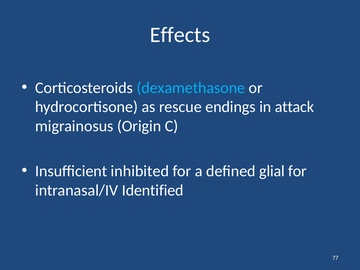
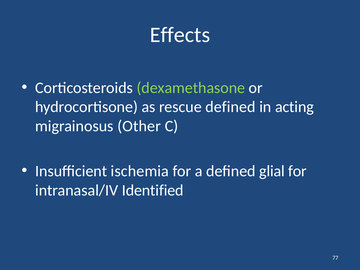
dexamethasone colour: light blue -> light green
rescue endings: endings -> defined
attack: attack -> acting
Origin: Origin -> Other
inhibited: inhibited -> ischemia
